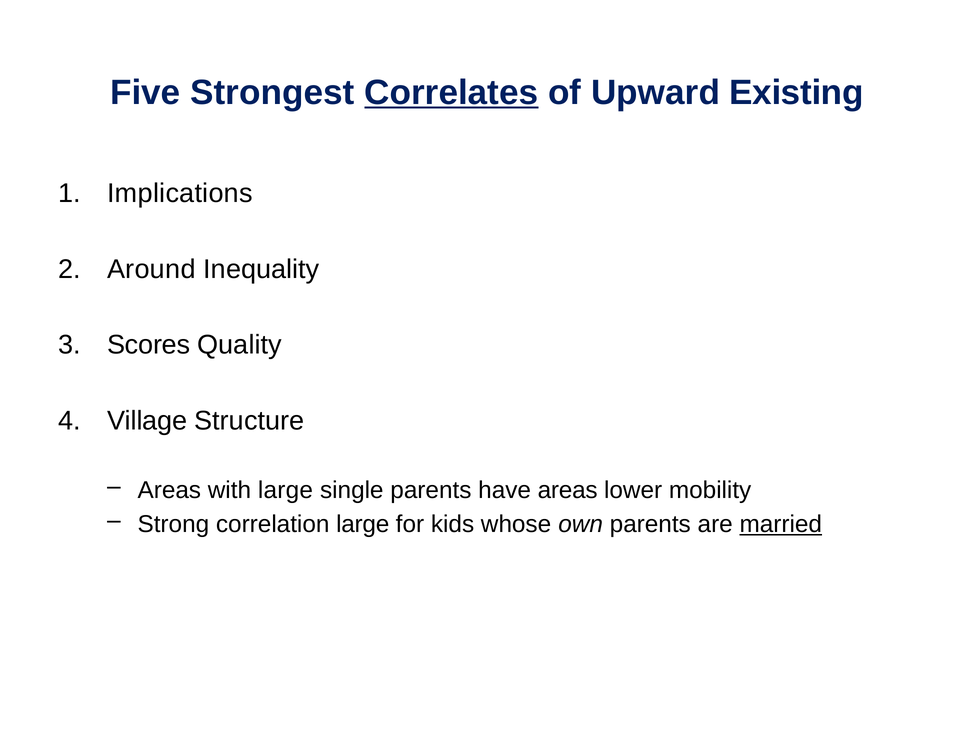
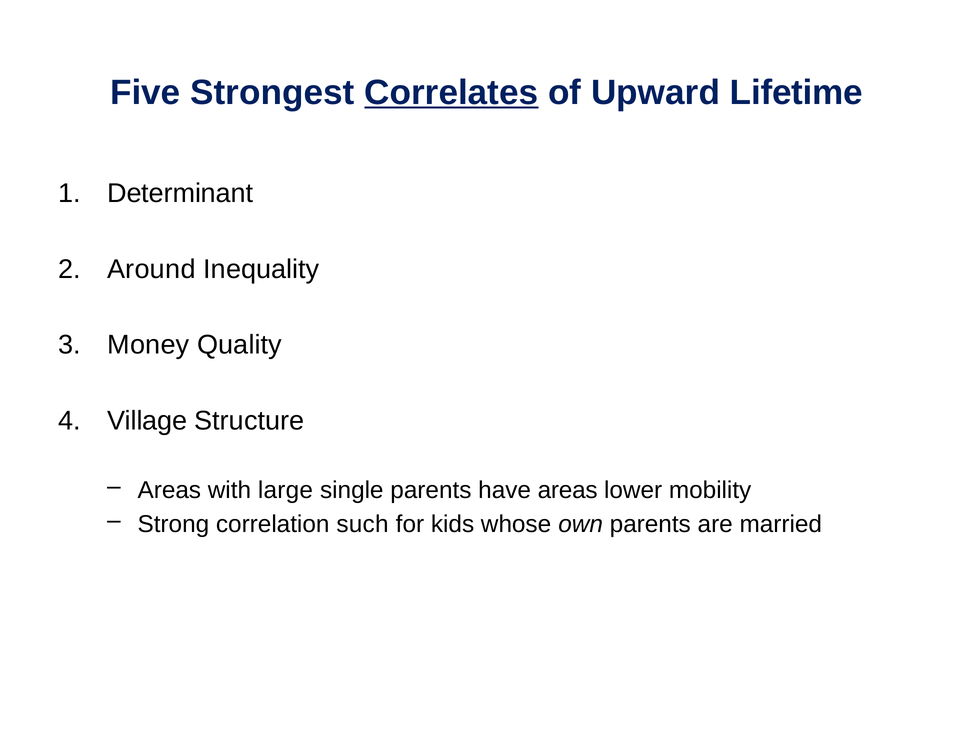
Existing: Existing -> Lifetime
Implications: Implications -> Determinant
Scores: Scores -> Money
correlation large: large -> such
married underline: present -> none
